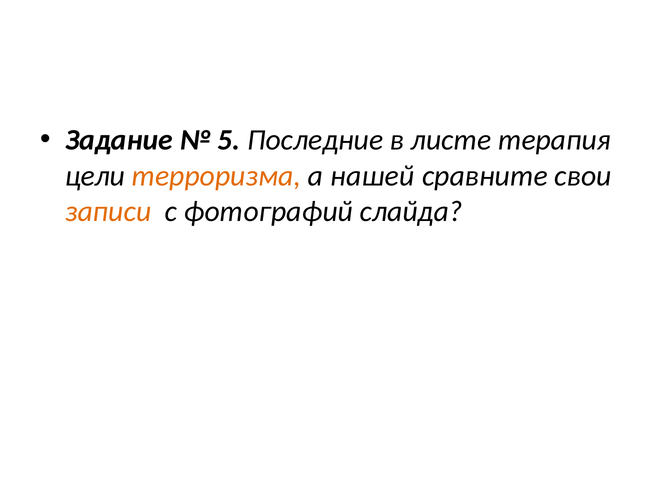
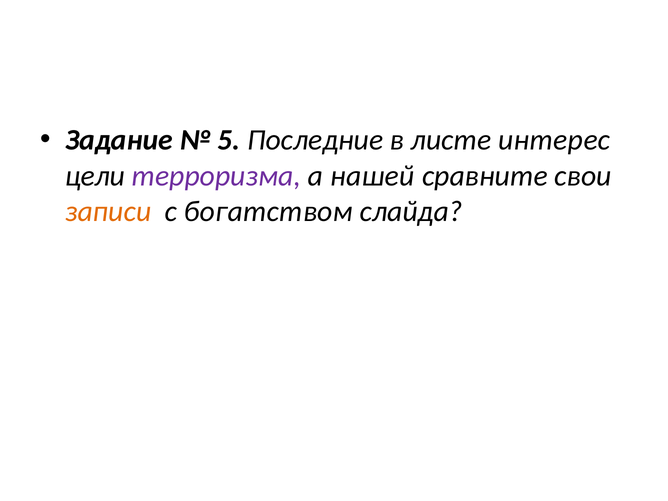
терапия: терапия -> интерес
терроризма colour: orange -> purple
фотографий: фотографий -> богатством
